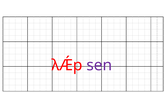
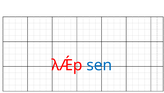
sen colour: purple -> blue
